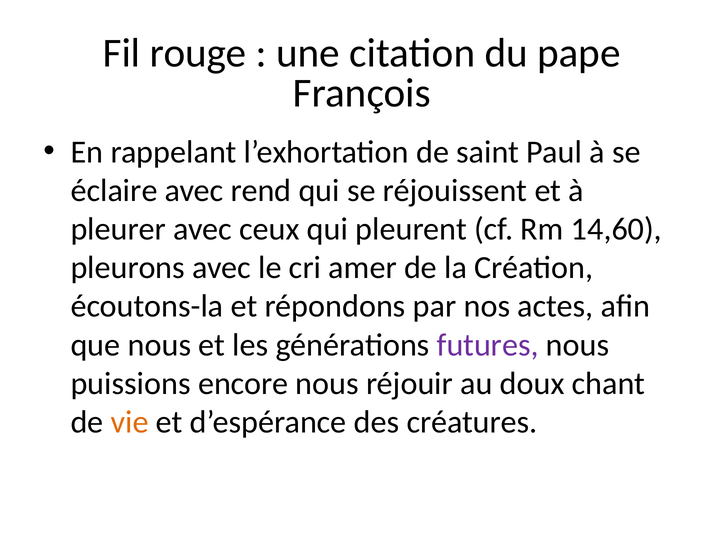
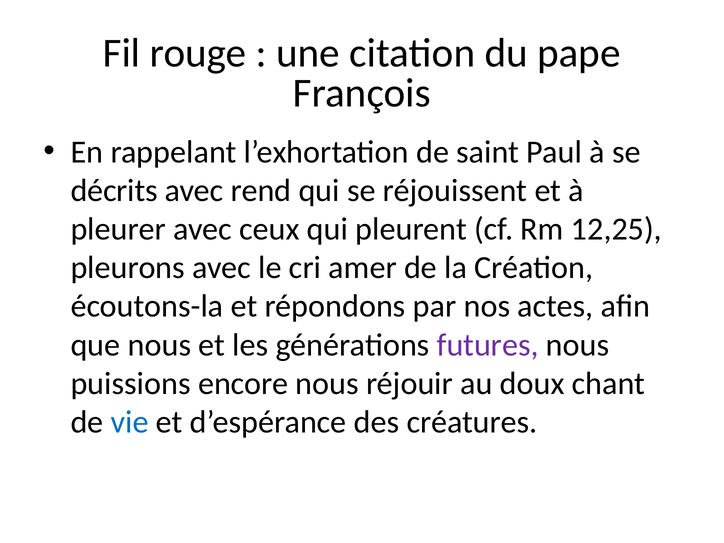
éclaire: éclaire -> décrits
14,60: 14,60 -> 12,25
vie colour: orange -> blue
